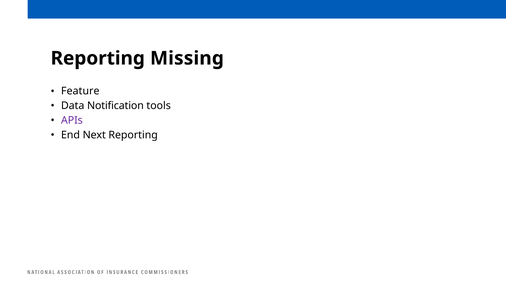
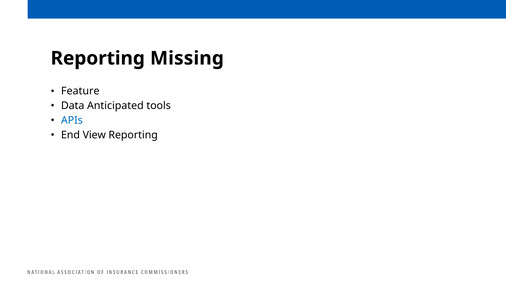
Notification: Notification -> Anticipated
APIs colour: purple -> blue
Next: Next -> View
